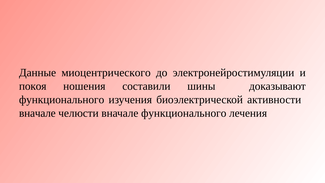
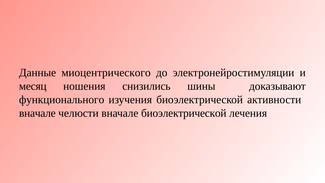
покоя: покоя -> месяц
составили: составили -> снизились
вначале функционального: функционального -> биоэлектрической
